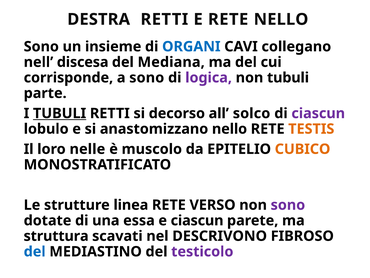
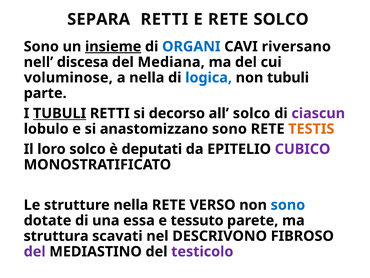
DESTRA: DESTRA -> SEPARA
RETE NELLO: NELLO -> SOLCO
insieme underline: none -> present
collegano: collegano -> riversano
corrisponde: corrisponde -> voluminose
a sono: sono -> nella
logica colour: purple -> blue
anastomizzano nello: nello -> sono
loro nelle: nelle -> solco
muscolo: muscolo -> deputati
CUBICO colour: orange -> purple
strutture linea: linea -> nella
sono at (288, 205) colour: purple -> blue
e ciascun: ciascun -> tessuto
del at (35, 251) colour: blue -> purple
